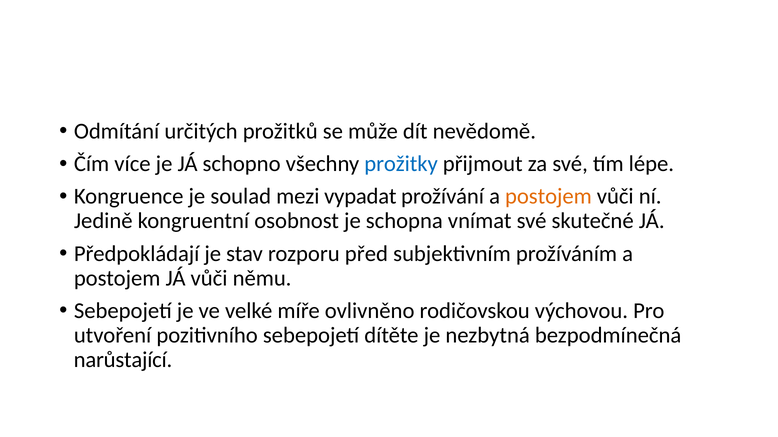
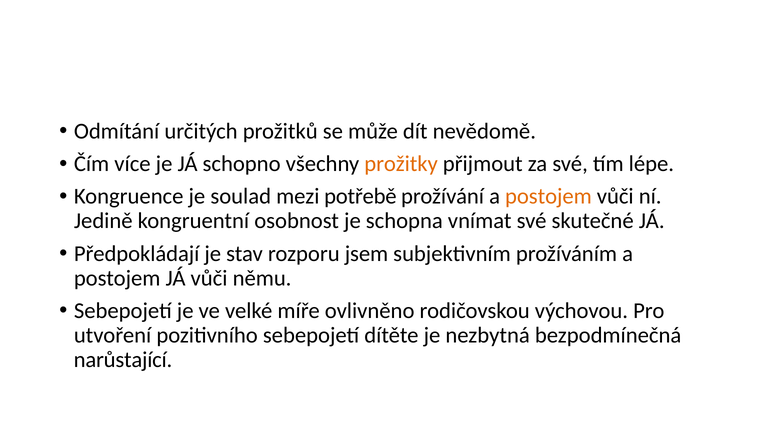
prožitky colour: blue -> orange
vypadat: vypadat -> potřebě
před: před -> jsem
